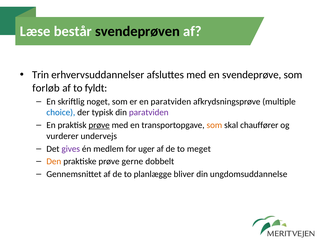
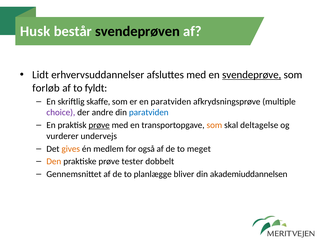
Læse: Læse -> Husk
Trin: Trin -> Lidt
svendeprøve underline: none -> present
noget: noget -> skaffe
choice colour: blue -> purple
typisk: typisk -> andre
paratviden at (149, 112) colour: purple -> blue
chauffører: chauffører -> deltagelse
gives colour: purple -> orange
uger: uger -> også
gerne: gerne -> tester
ungdomsuddannelse: ungdomsuddannelse -> akademiuddannelsen
